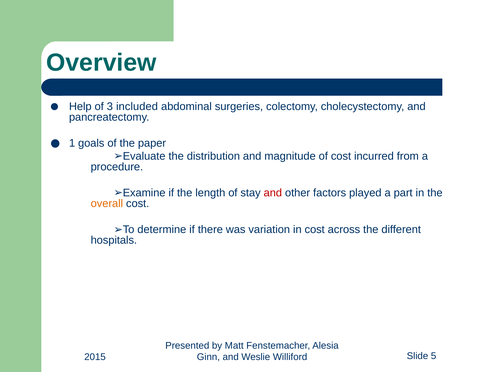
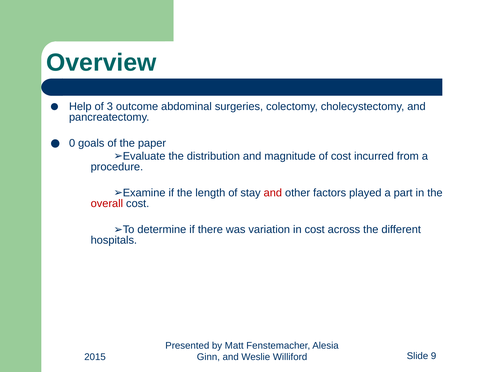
included: included -> outcome
1: 1 -> 0
overall colour: orange -> red
5: 5 -> 9
